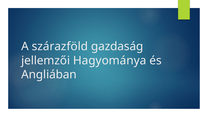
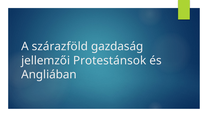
Hagyománya: Hagyománya -> Protestánsok
